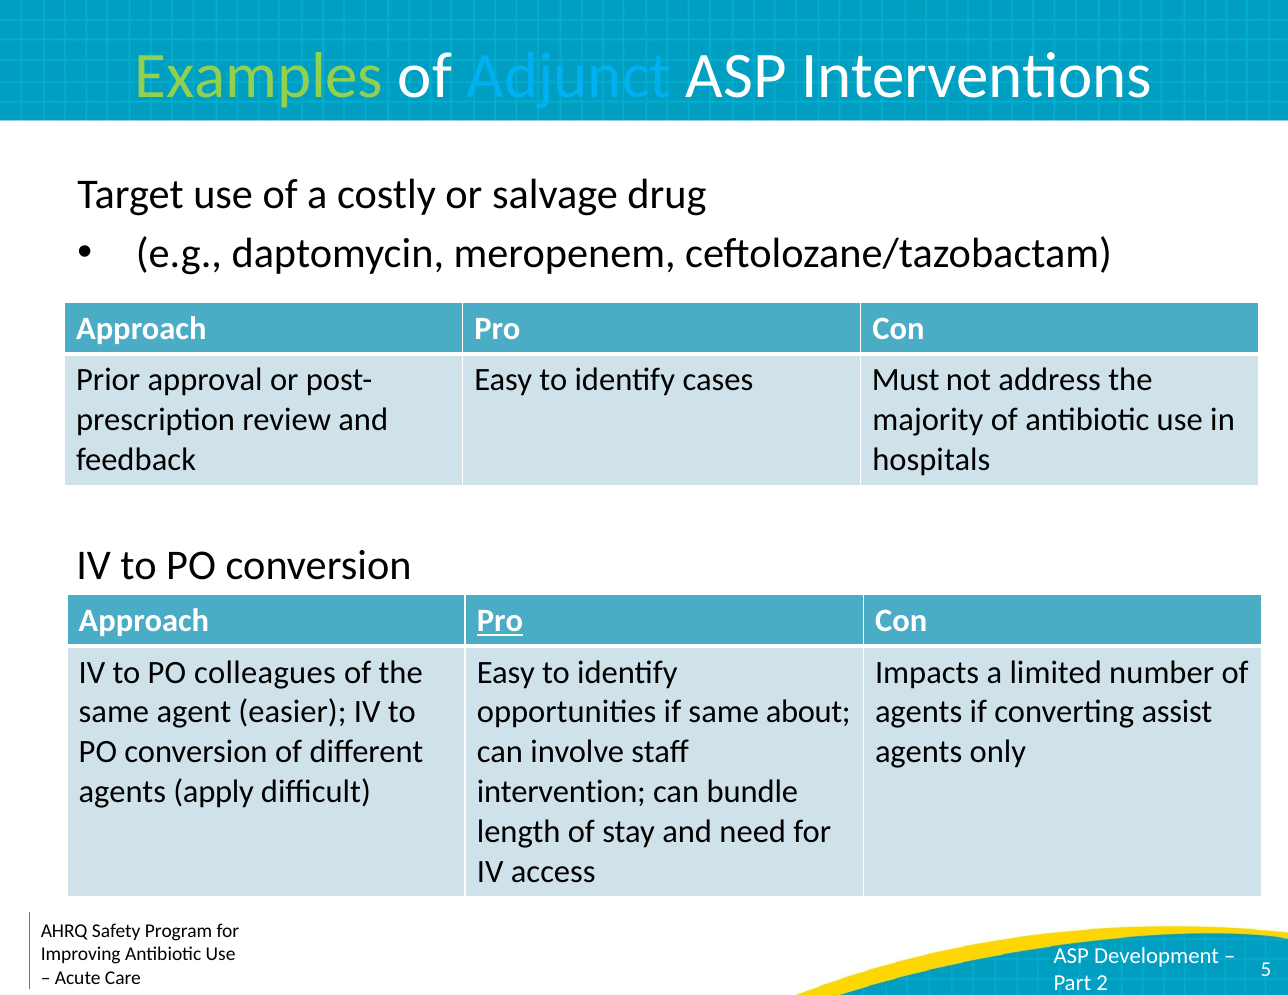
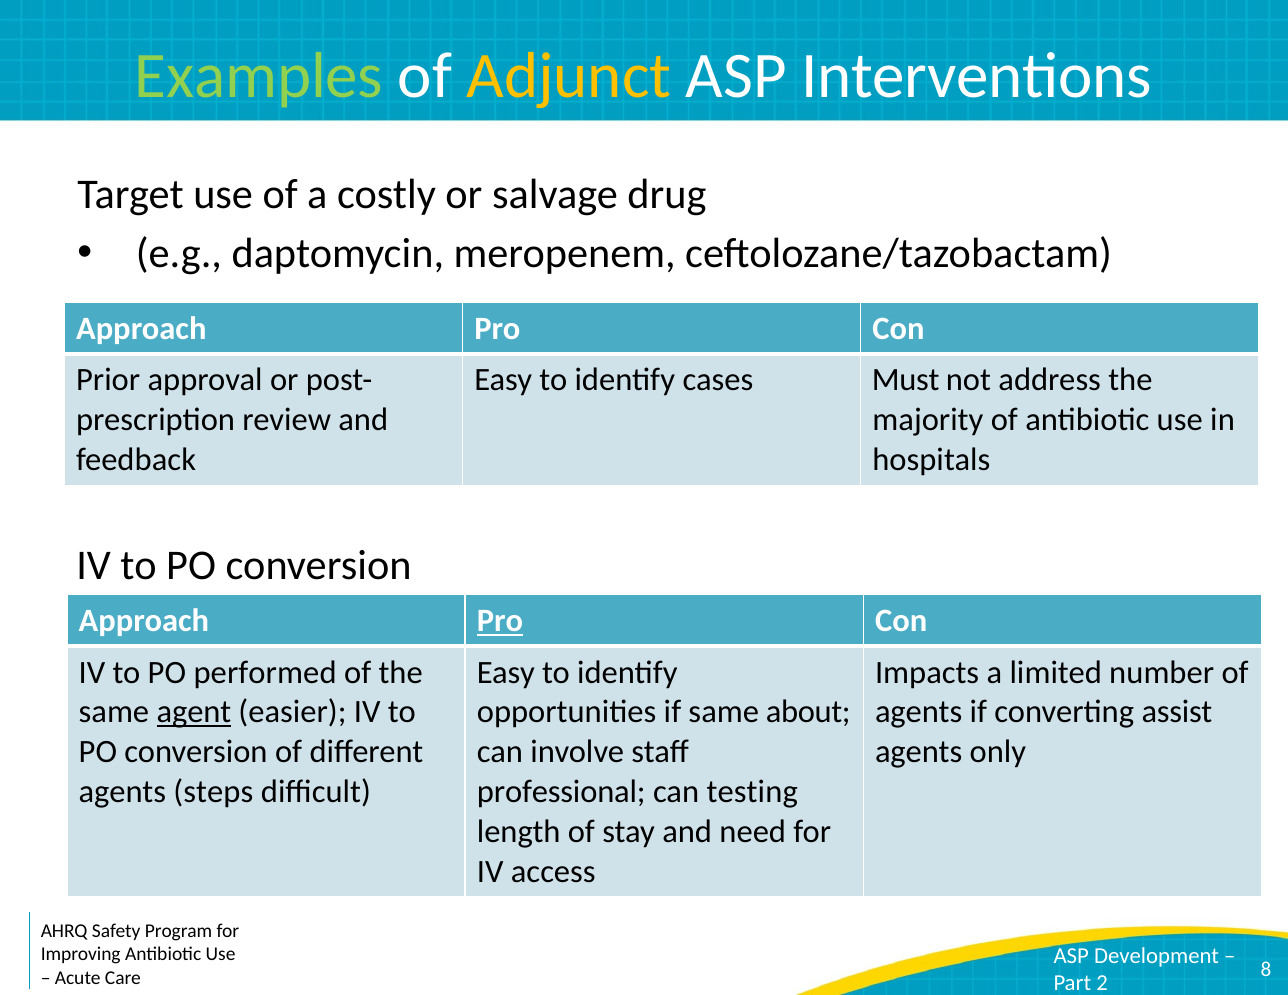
Adjunct colour: light blue -> yellow
colleagues: colleagues -> performed
agent underline: none -> present
apply: apply -> steps
intervention: intervention -> professional
bundle: bundle -> testing
5: 5 -> 8
